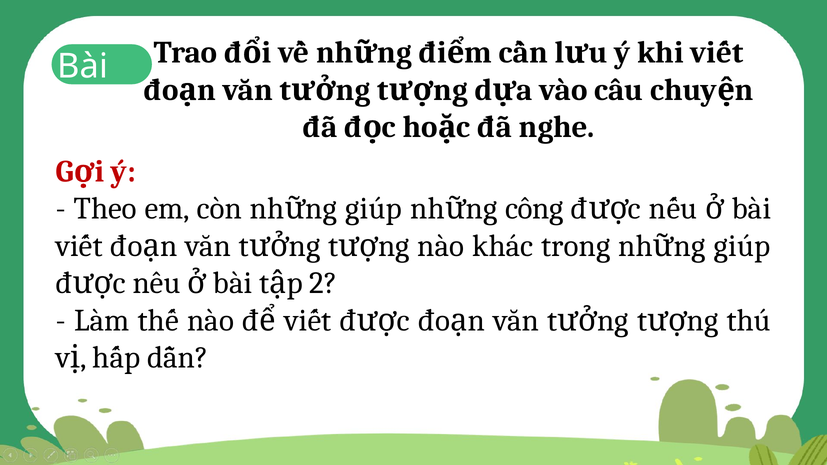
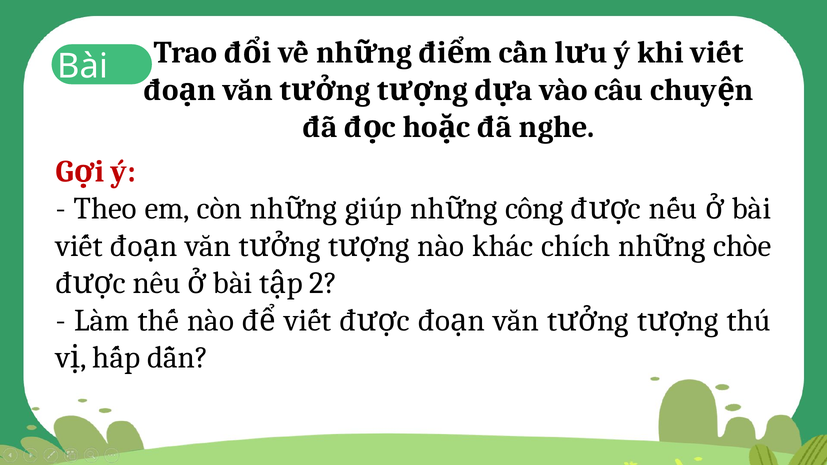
trong: trong -> chích
giúp at (742, 246): giúp -> chòe
